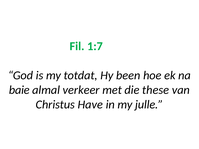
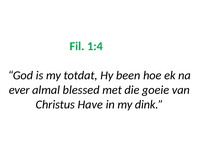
1:7: 1:7 -> 1:4
baie: baie -> ever
verkeer: verkeer -> blessed
these: these -> goeie
julle: julle -> dink
